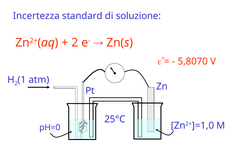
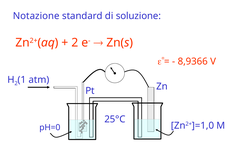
Incertezza: Incertezza -> Notazione
5,8070: 5,8070 -> 8,9366
